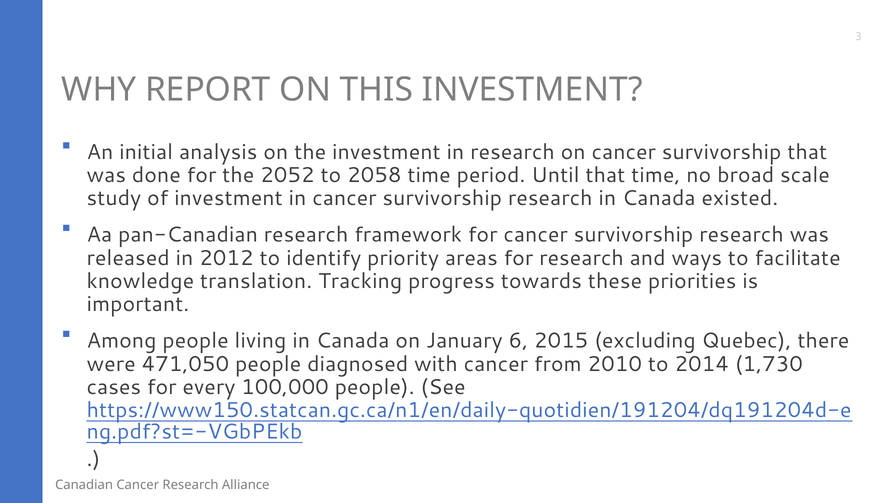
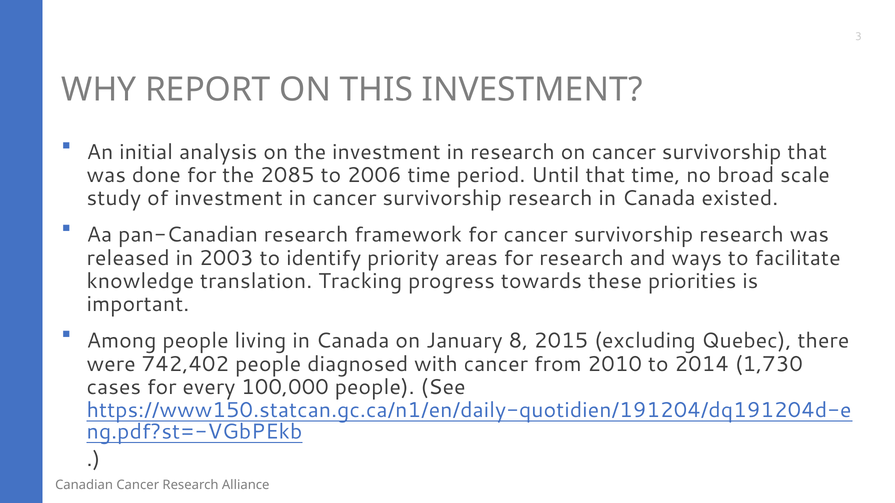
2052: 2052 -> 2085
2058: 2058 -> 2006
2012: 2012 -> 2003
6: 6 -> 8
471,050: 471,050 -> 742,402
